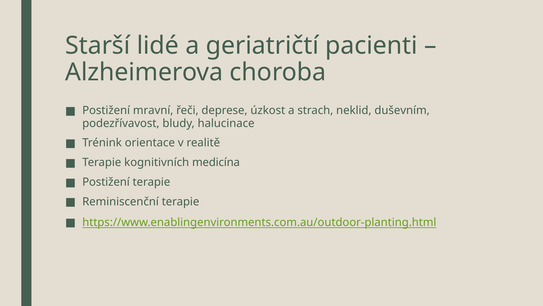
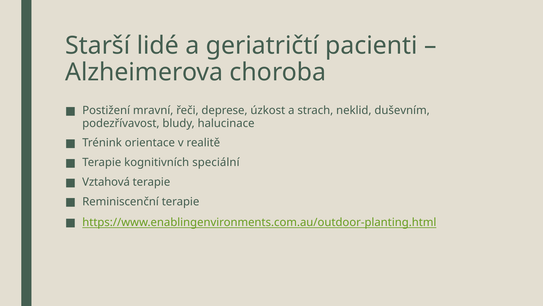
medicína: medicína -> speciální
Postižení at (106, 182): Postižení -> Vztahová
